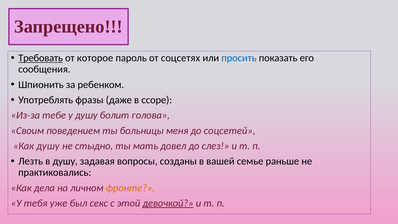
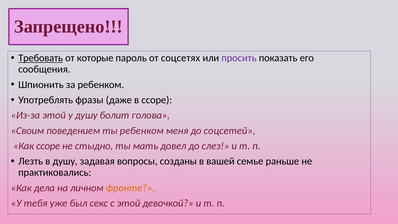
которое: которое -> которые
просить colour: blue -> purple
Из-за тебе: тебе -> этой
ты больницы: больницы -> ребенком
Как душу: душу -> ссоре
девочкой underline: present -> none
